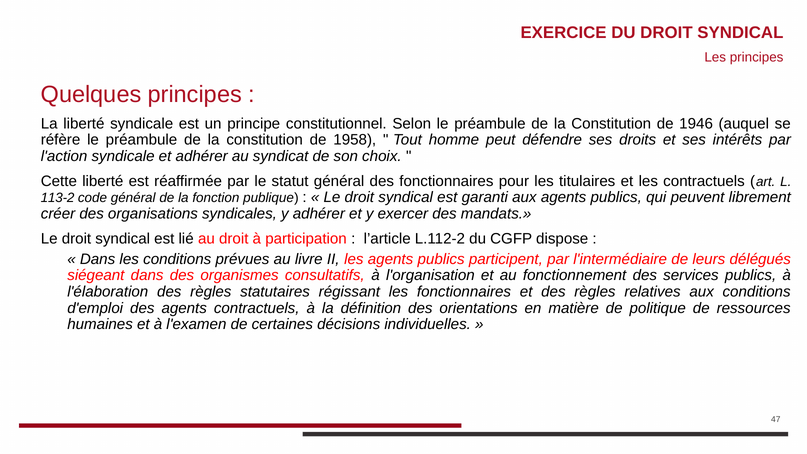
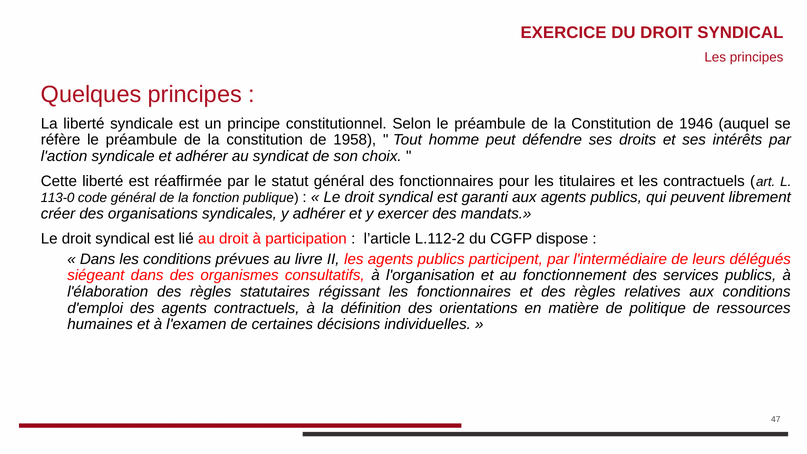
113-2: 113-2 -> 113-0
